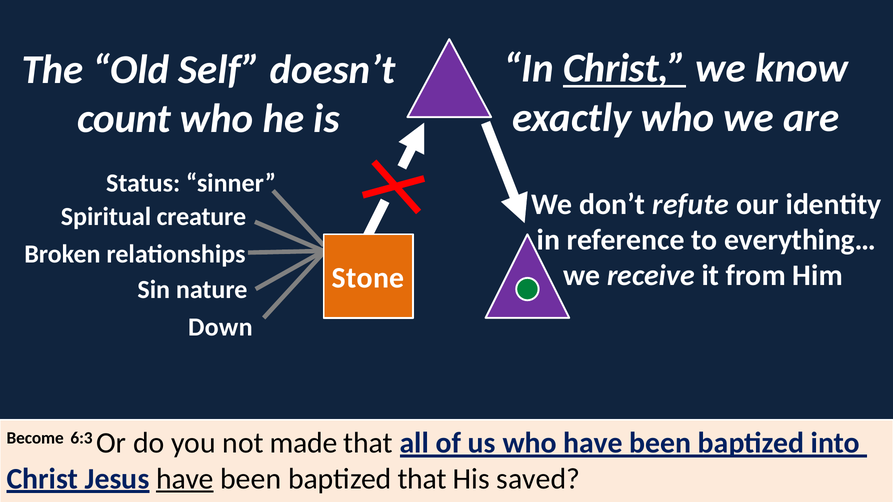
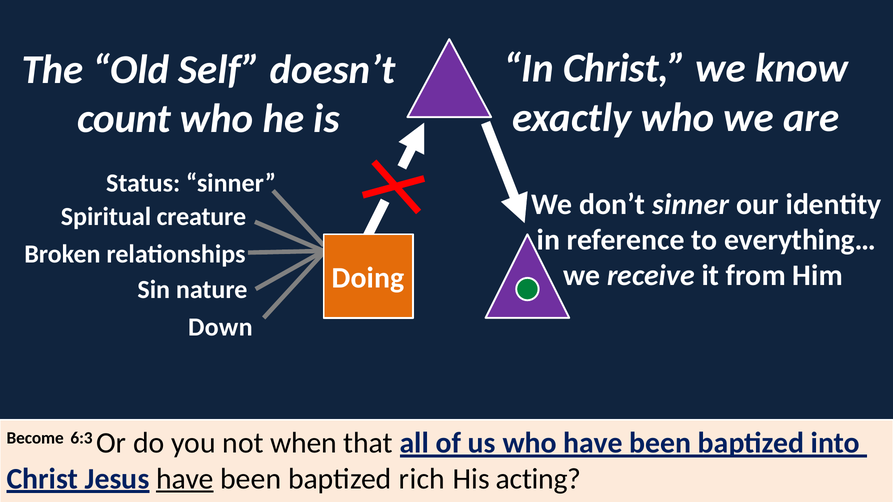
Christ at (625, 69) underline: present -> none
don’t refute: refute -> sinner
Stone: Stone -> Doing
made: made -> when
baptized that: that -> rich
saved: saved -> acting
